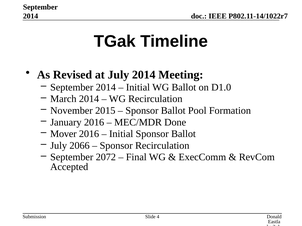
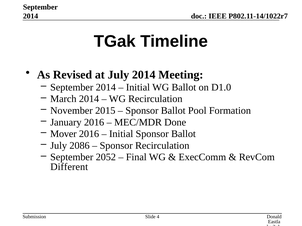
2066: 2066 -> 2086
2072: 2072 -> 2052
Accepted: Accepted -> Different
